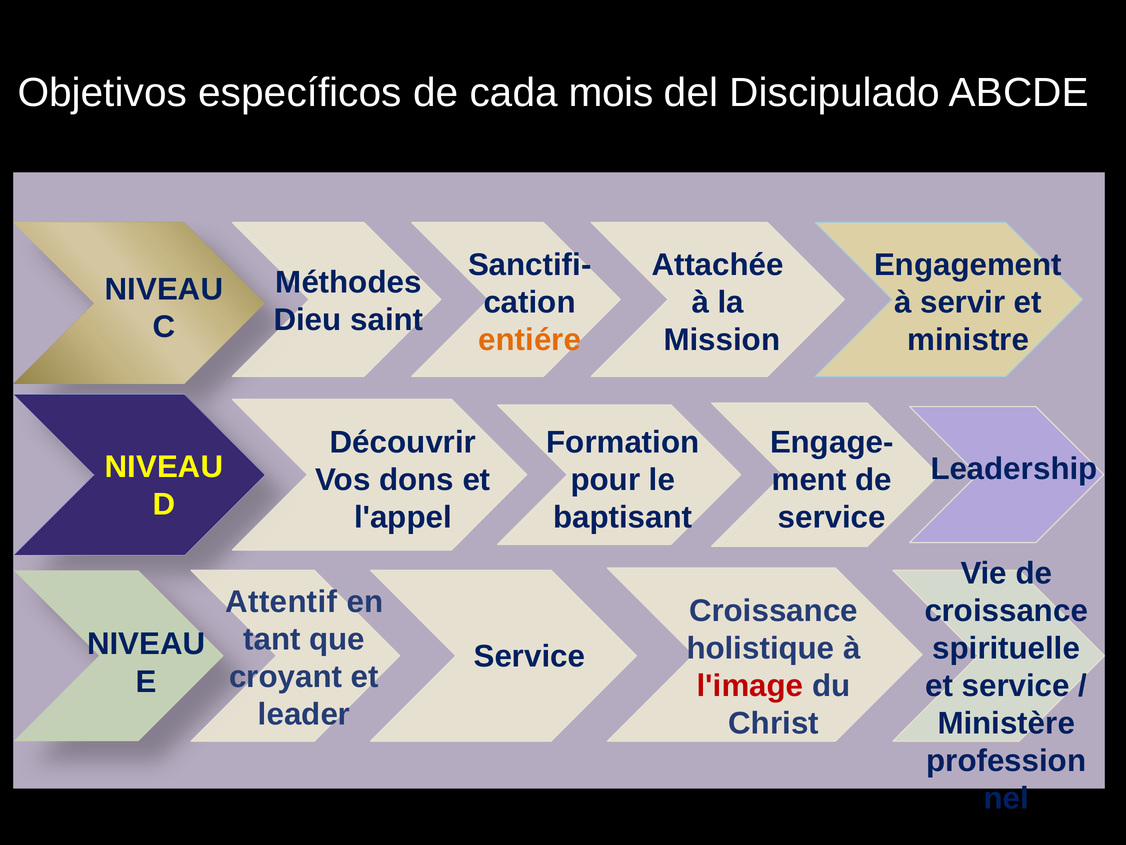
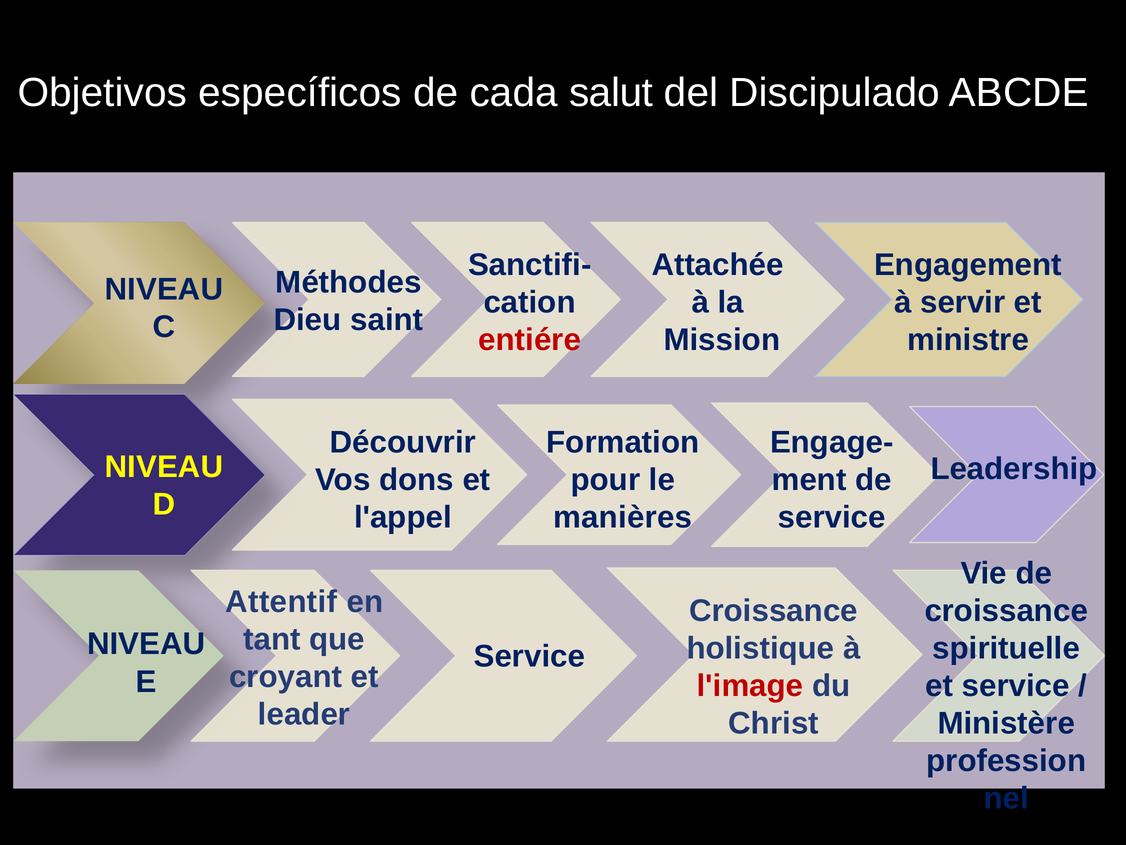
mois: mois -> salut
entiére colour: orange -> red
baptisant: baptisant -> manières
